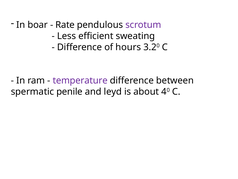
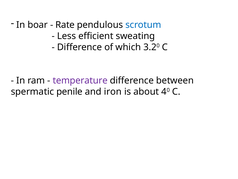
scrotum colour: purple -> blue
hours: hours -> which
leyd: leyd -> iron
